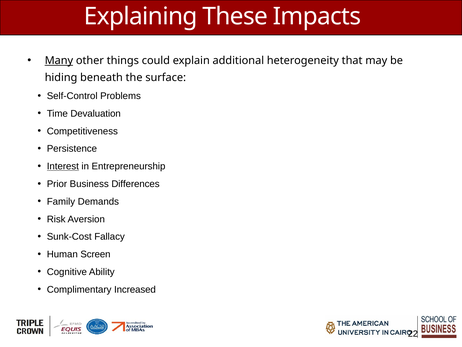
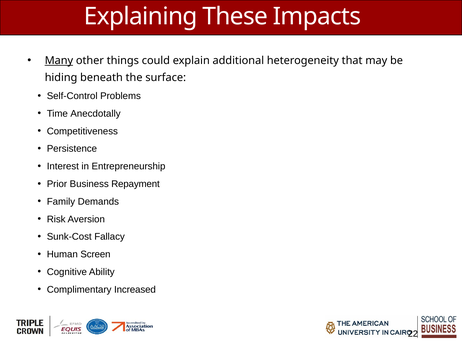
Devaluation: Devaluation -> Anecdotally
Interest underline: present -> none
Differences: Differences -> Repayment
